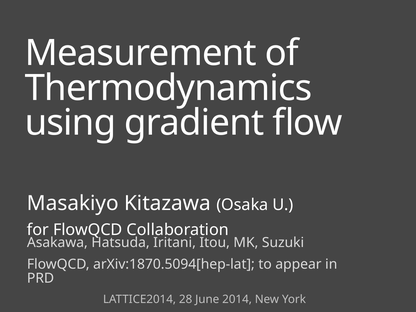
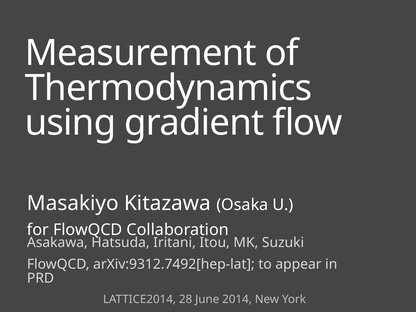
arXiv:1870.5094[hep-lat: arXiv:1870.5094[hep-lat -> arXiv:9312.7492[hep-lat
